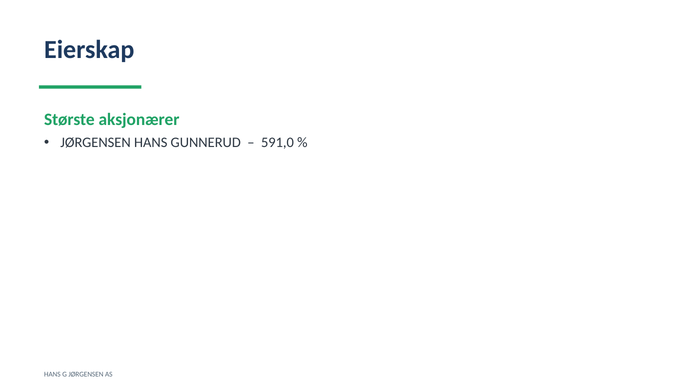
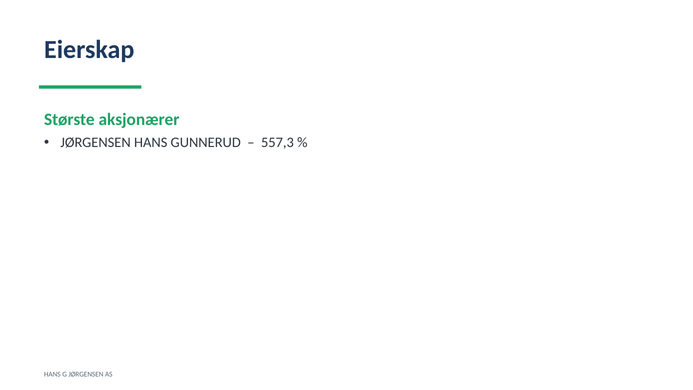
591,0: 591,0 -> 557,3
